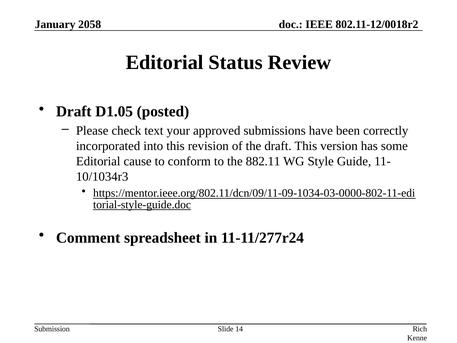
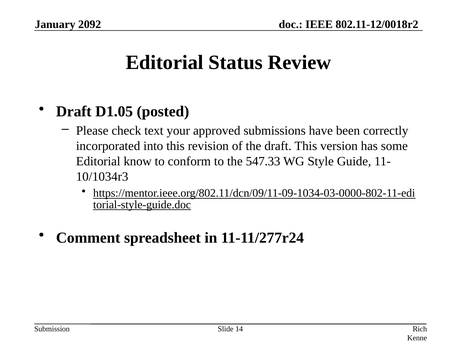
2058: 2058 -> 2092
cause: cause -> know
882.11: 882.11 -> 547.33
